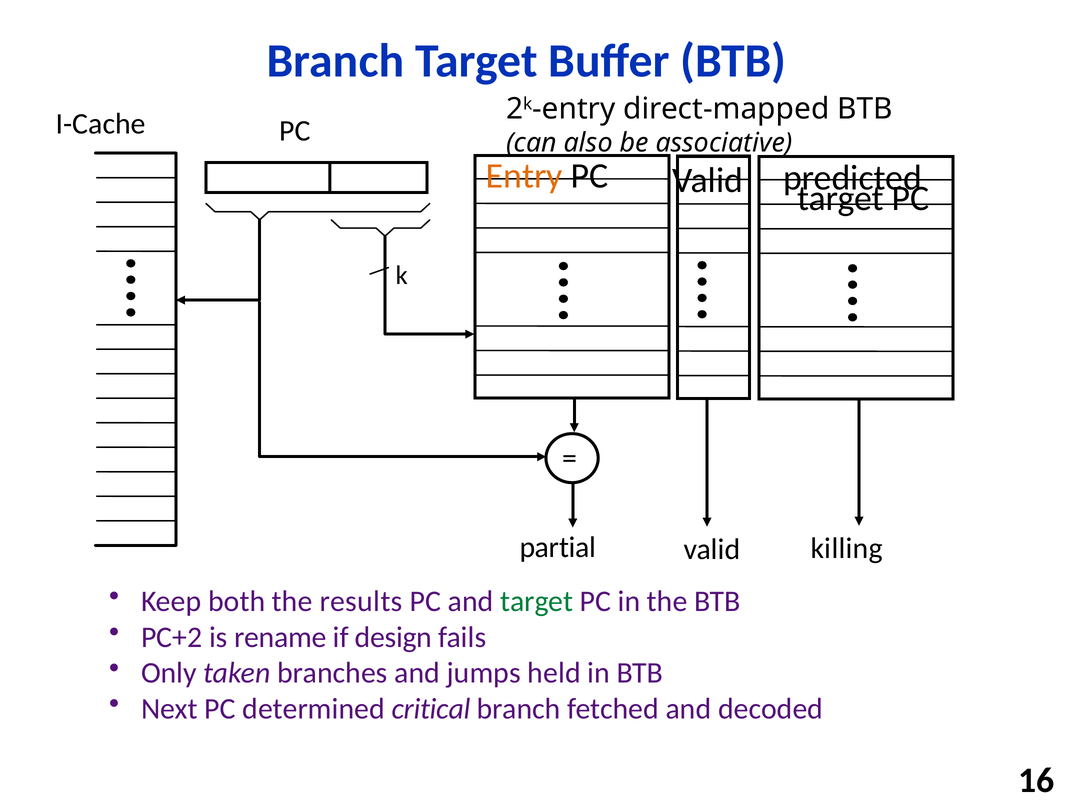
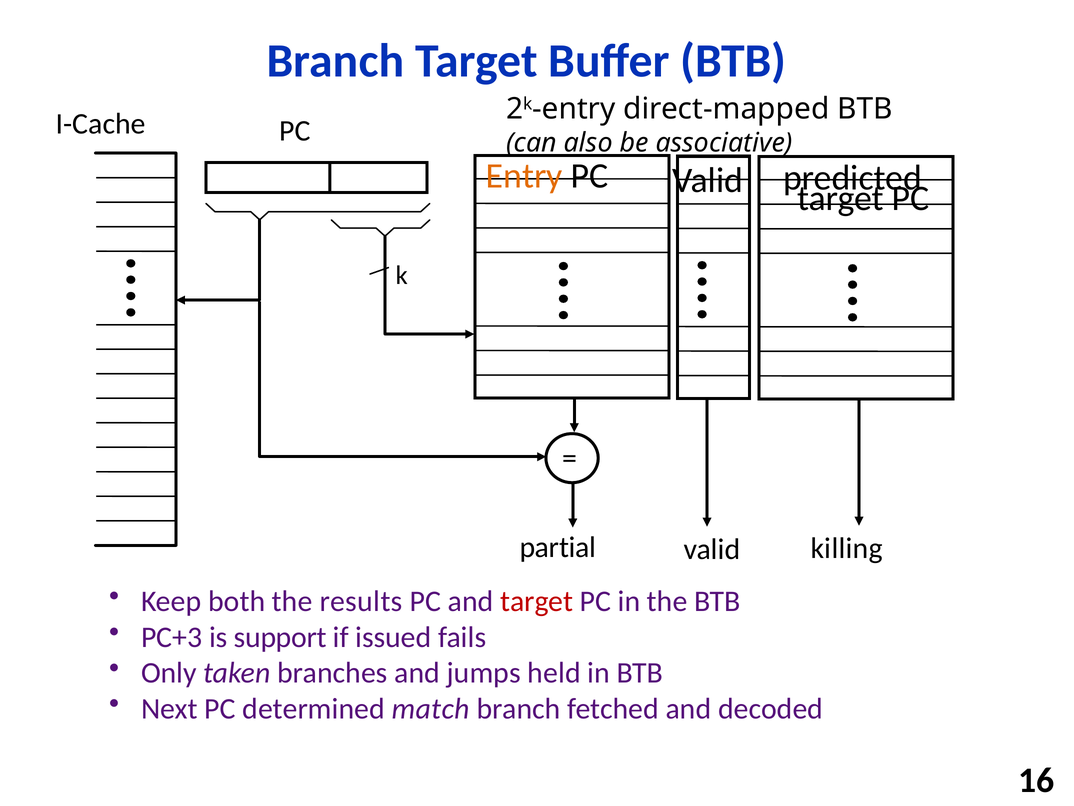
target at (537, 601) colour: green -> red
PC+2: PC+2 -> PC+3
rename: rename -> support
design: design -> issued
critical: critical -> match
